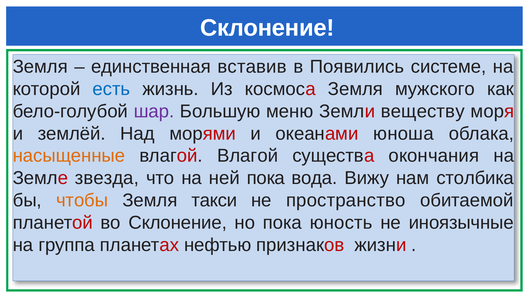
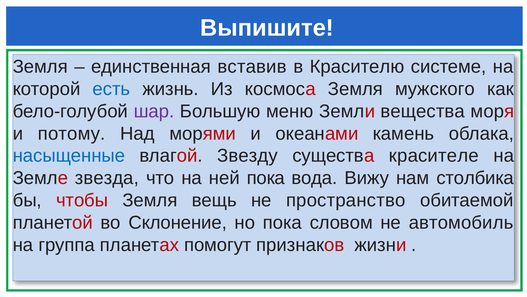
Склонение at (267, 28): Склонение -> Выпишите
Появились: Появились -> Красителю
веществу: веществу -> вещества
землёй: землёй -> потому
юноша: юноша -> камень
насыщенные colour: orange -> blue
влагой Влагой: Влагой -> Звезду
окончания: окончания -> красителе
чтобы colour: orange -> red
такси: такси -> вещь
юность: юность -> словом
иноязычные: иноязычные -> автомобиль
нефтью: нефтью -> помогут
